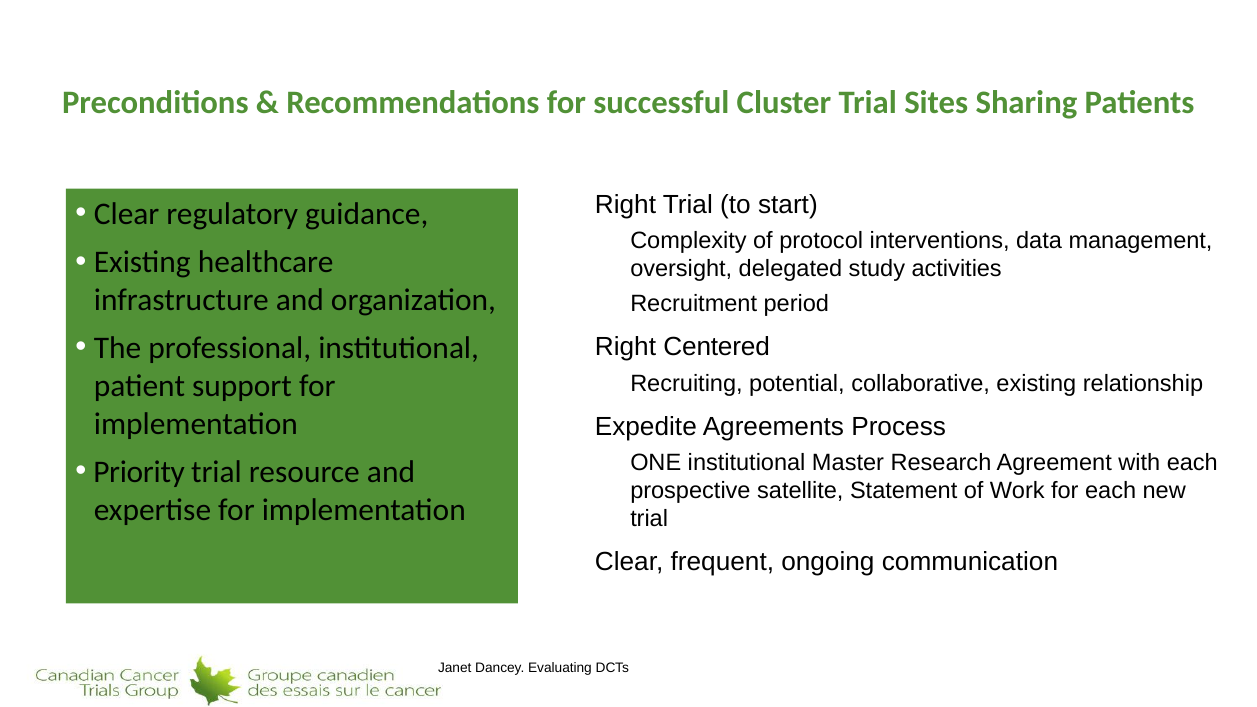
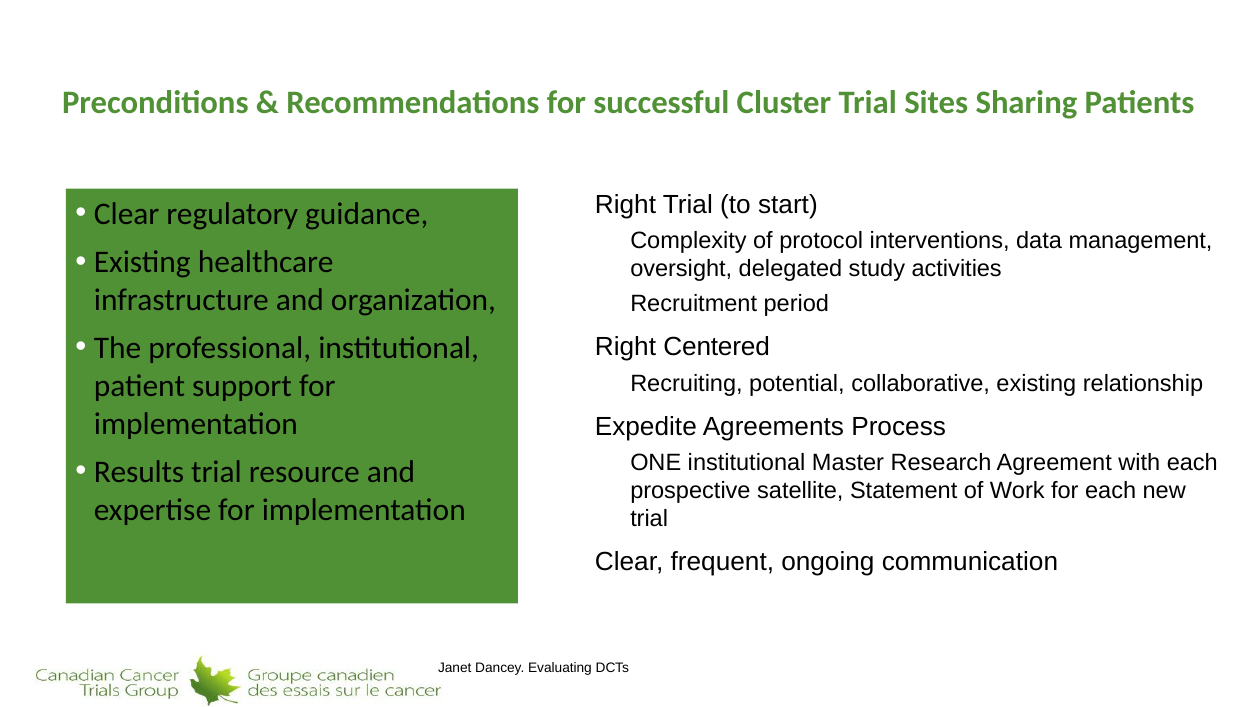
Priority: Priority -> Results
